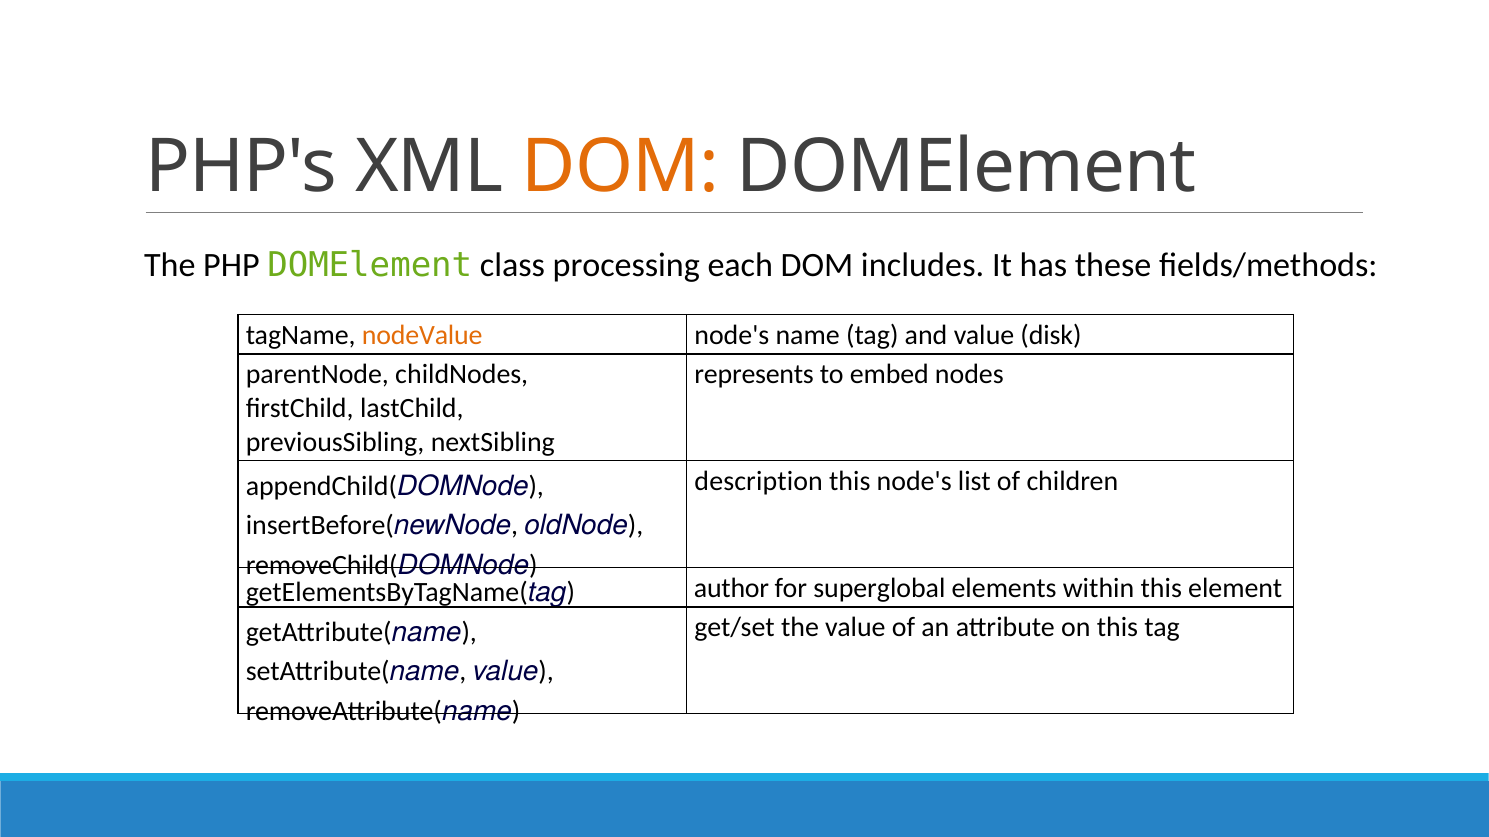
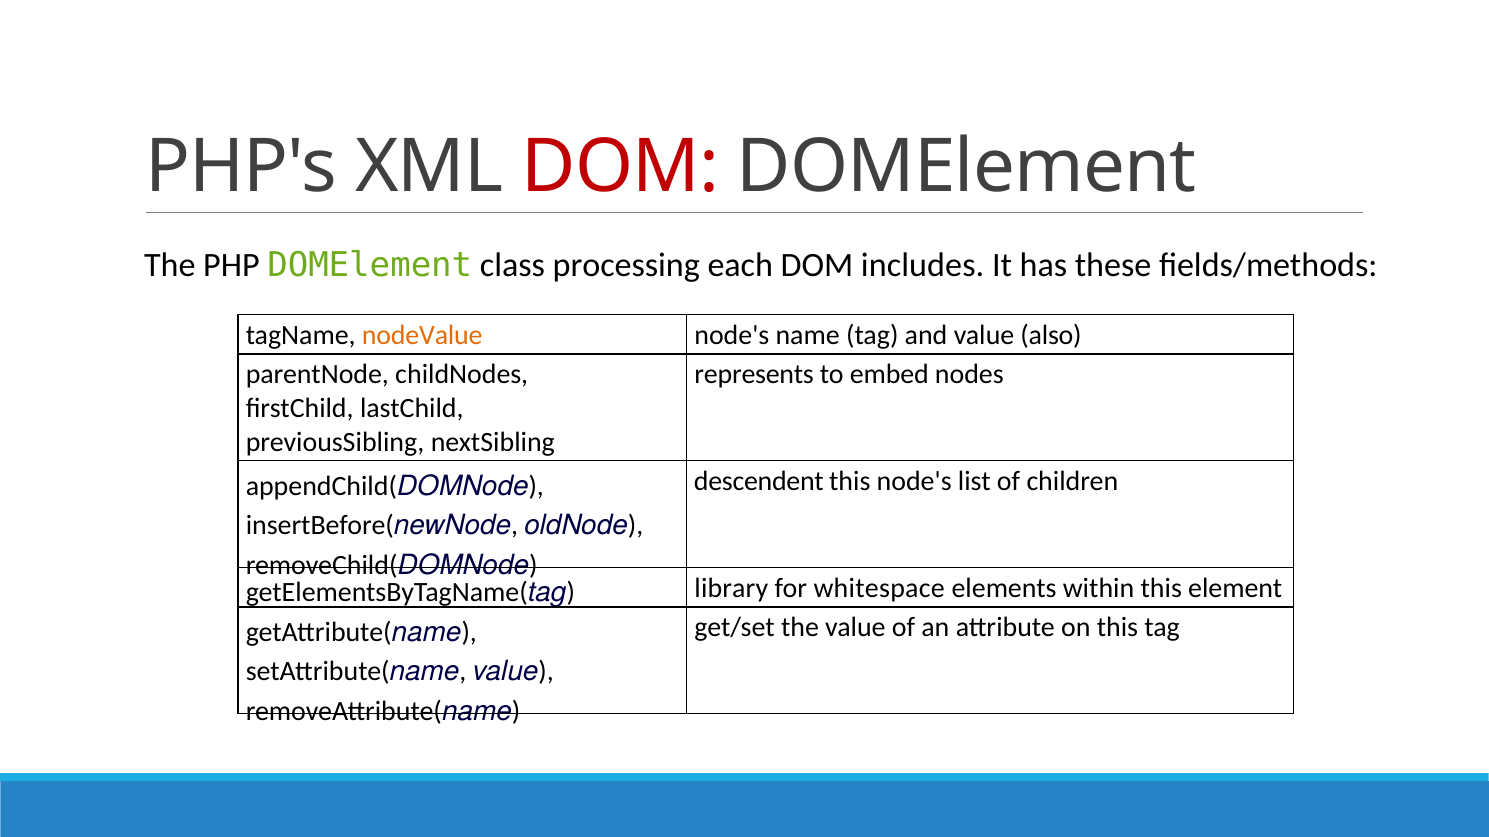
DOM at (620, 167) colour: orange -> red
disk: disk -> also
description: description -> descendent
author: author -> library
superglobal: superglobal -> whitespace
